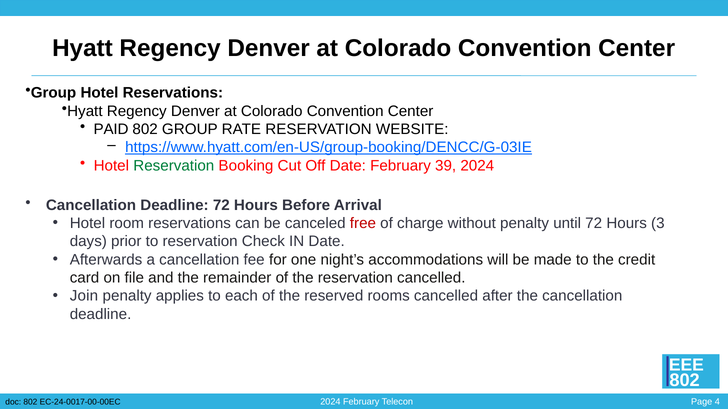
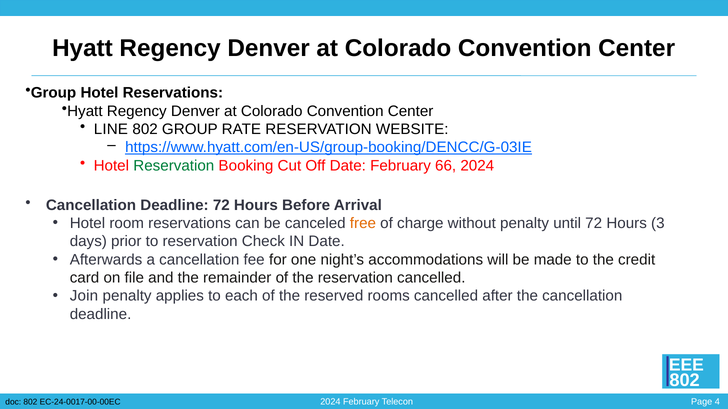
PAID: PAID -> LINE
39: 39 -> 66
free colour: red -> orange
